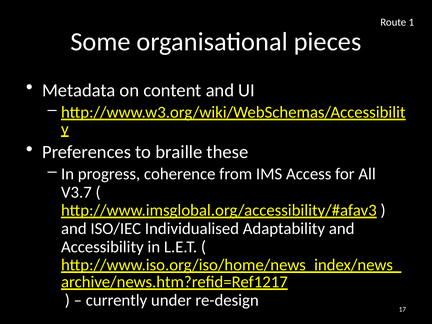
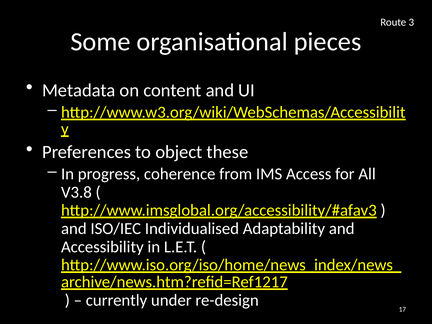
1: 1 -> 3
braille: braille -> object
V3.7: V3.7 -> V3.8
